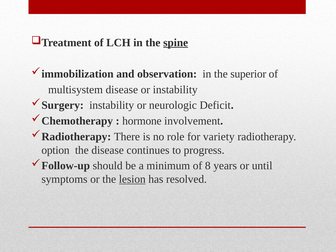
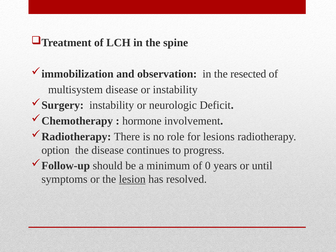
spine underline: present -> none
superior: superior -> resected
variety: variety -> lesions
8: 8 -> 0
